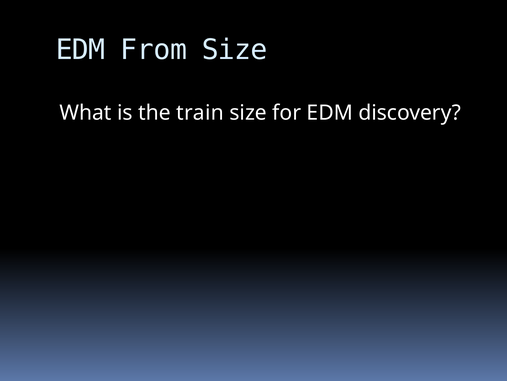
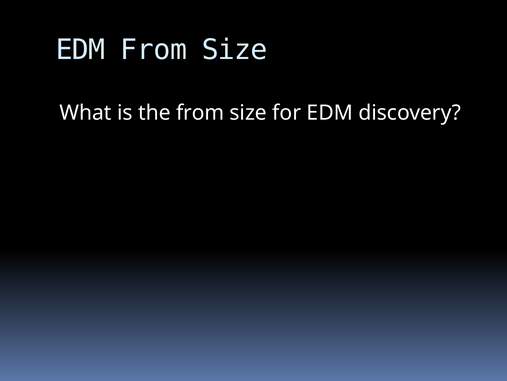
the train: train -> from
